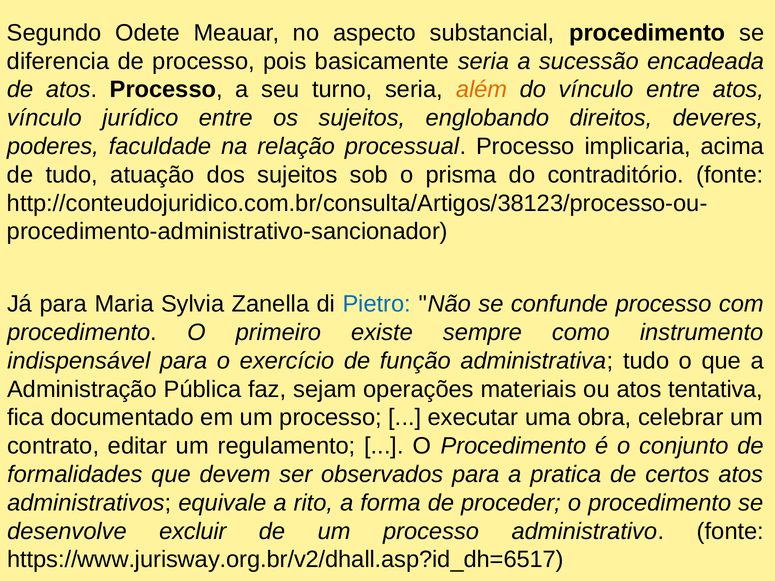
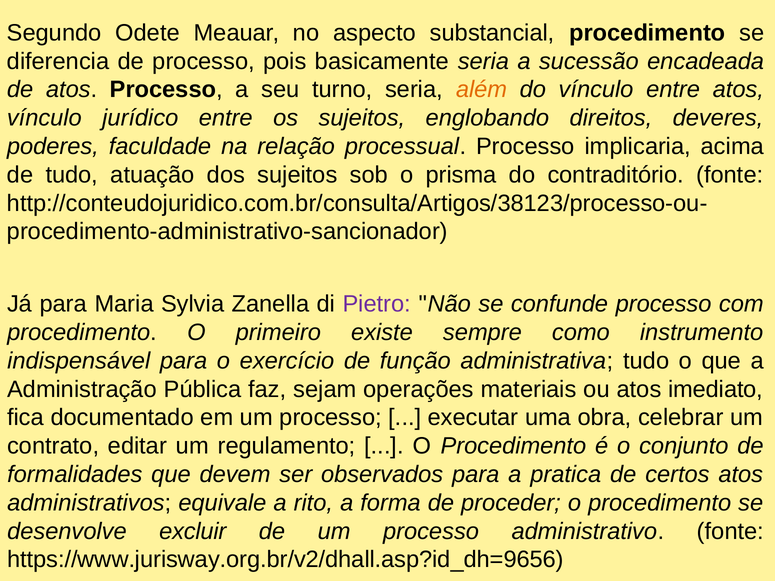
Pietro colour: blue -> purple
tentativa: tentativa -> imediato
https://www.jurisway.org.br/v2/dhall.asp?id_dh=6517: https://www.jurisway.org.br/v2/dhall.asp?id_dh=6517 -> https://www.jurisway.org.br/v2/dhall.asp?id_dh=9656
